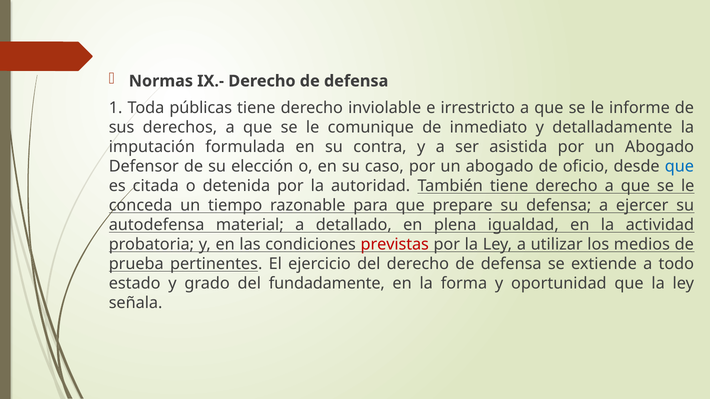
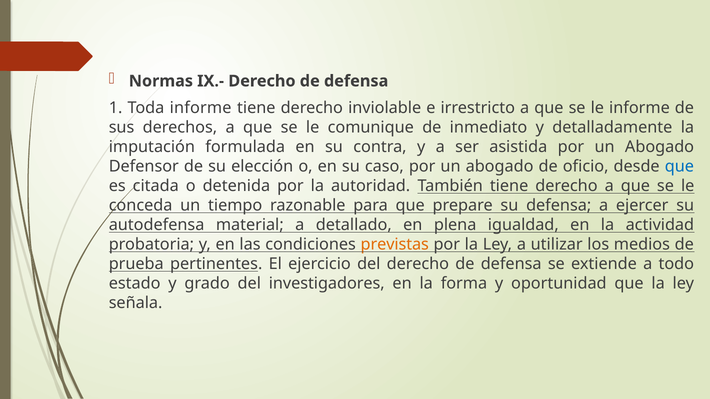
Toda públicas: públicas -> informe
previstas colour: red -> orange
fundadamente: fundadamente -> investigadores
